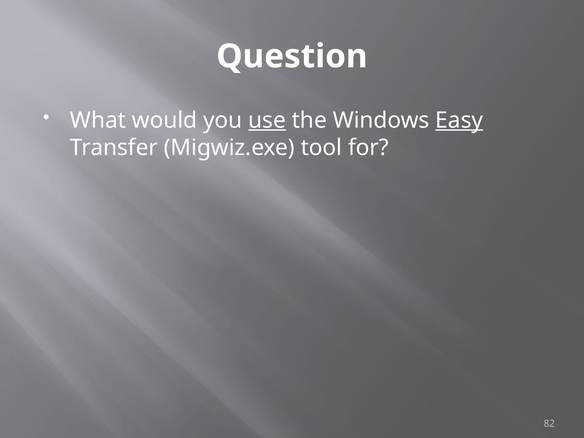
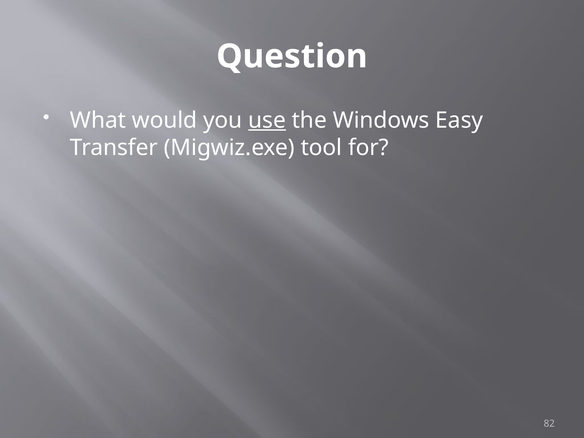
Easy underline: present -> none
